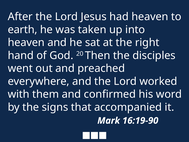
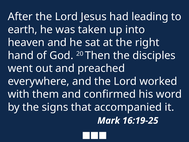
had heaven: heaven -> leading
16:19-90: 16:19-90 -> 16:19-25
